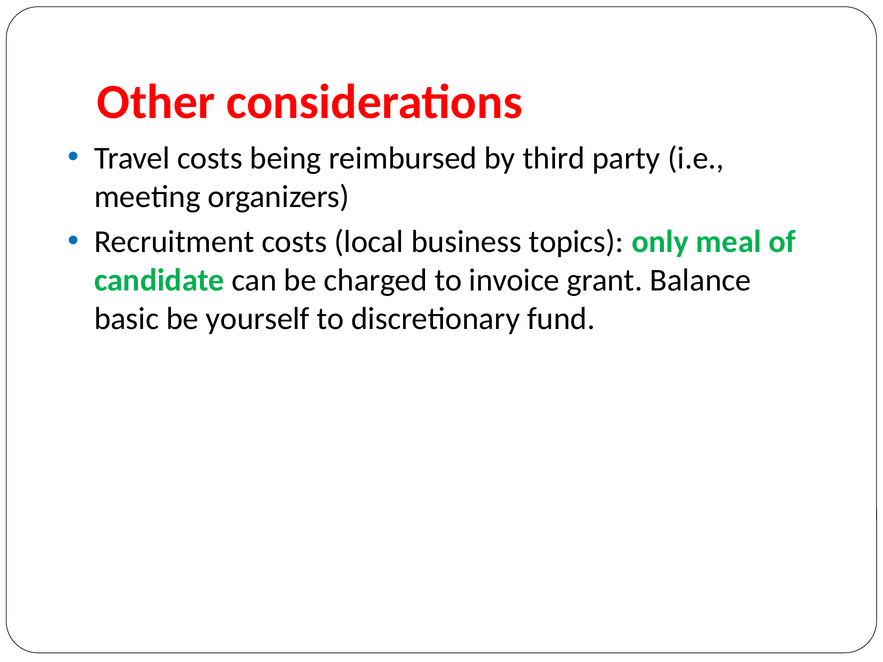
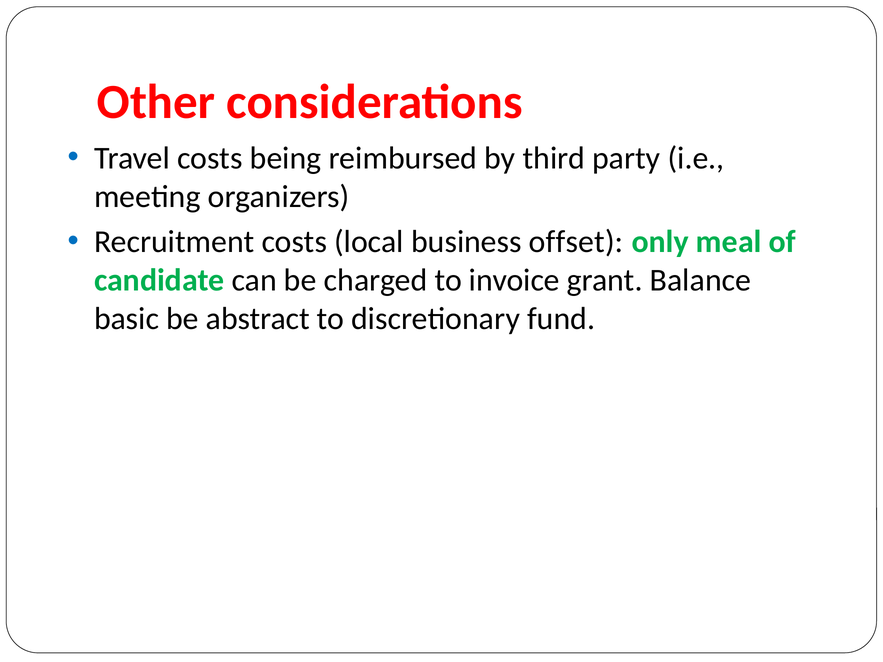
topics: topics -> offset
yourself: yourself -> abstract
